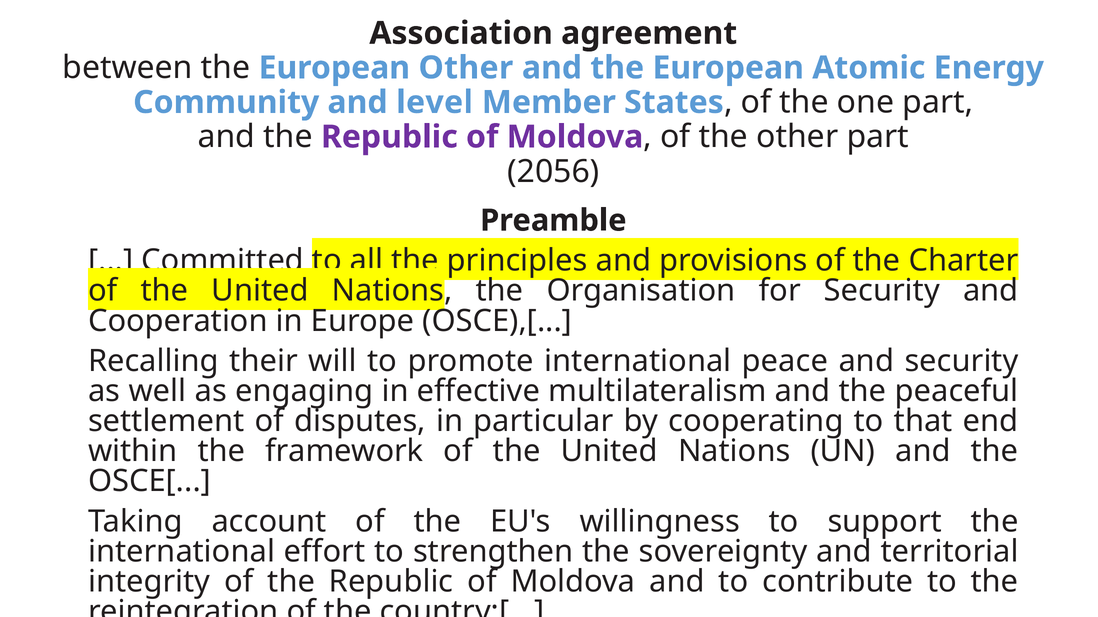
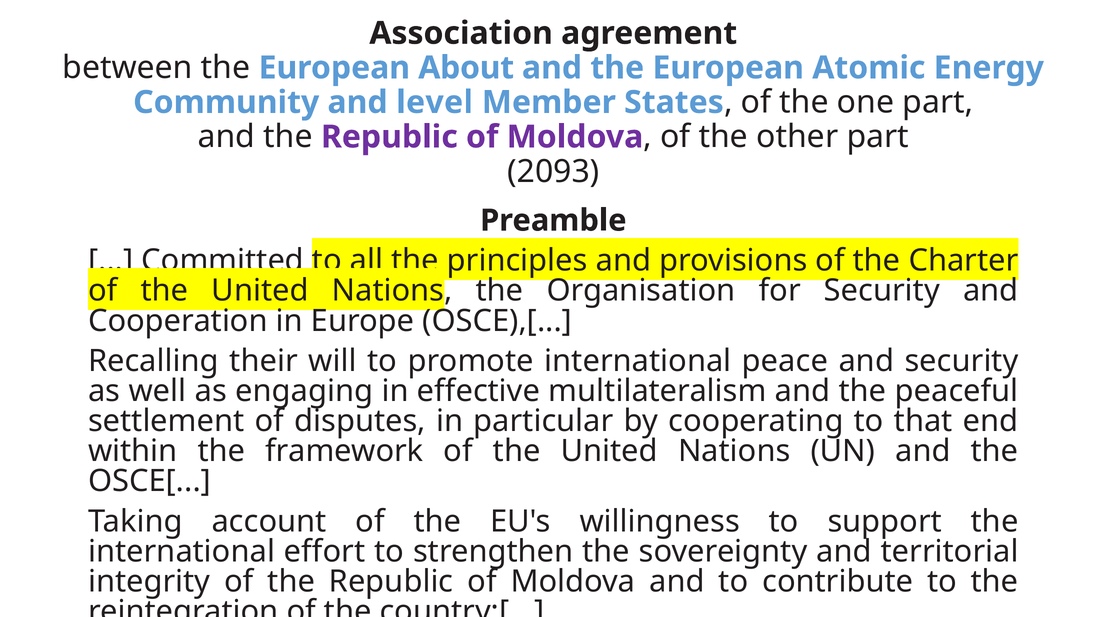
European Other: Other -> About
2056: 2056 -> 2093
